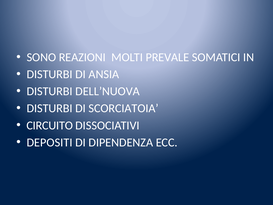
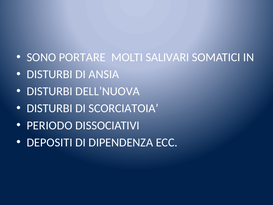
REAZIONI: REAZIONI -> PORTARE
PREVALE: PREVALE -> SALIVARI
CIRCUITO: CIRCUITO -> PERIODO
